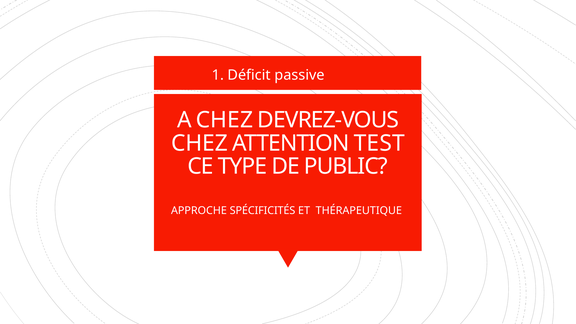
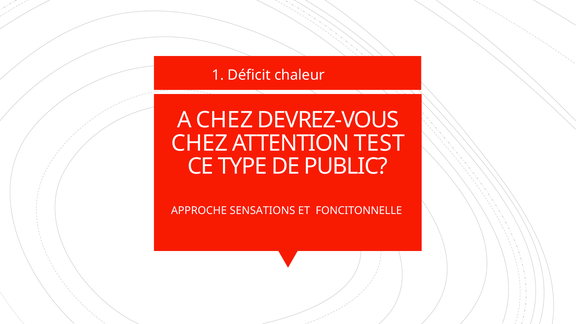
passive: passive -> chaleur
SPÉCIFICITÉS: SPÉCIFICITÉS -> SENSATIONS
THÉRAPEUTIQUE: THÉRAPEUTIQUE -> FONCITONNELLE
